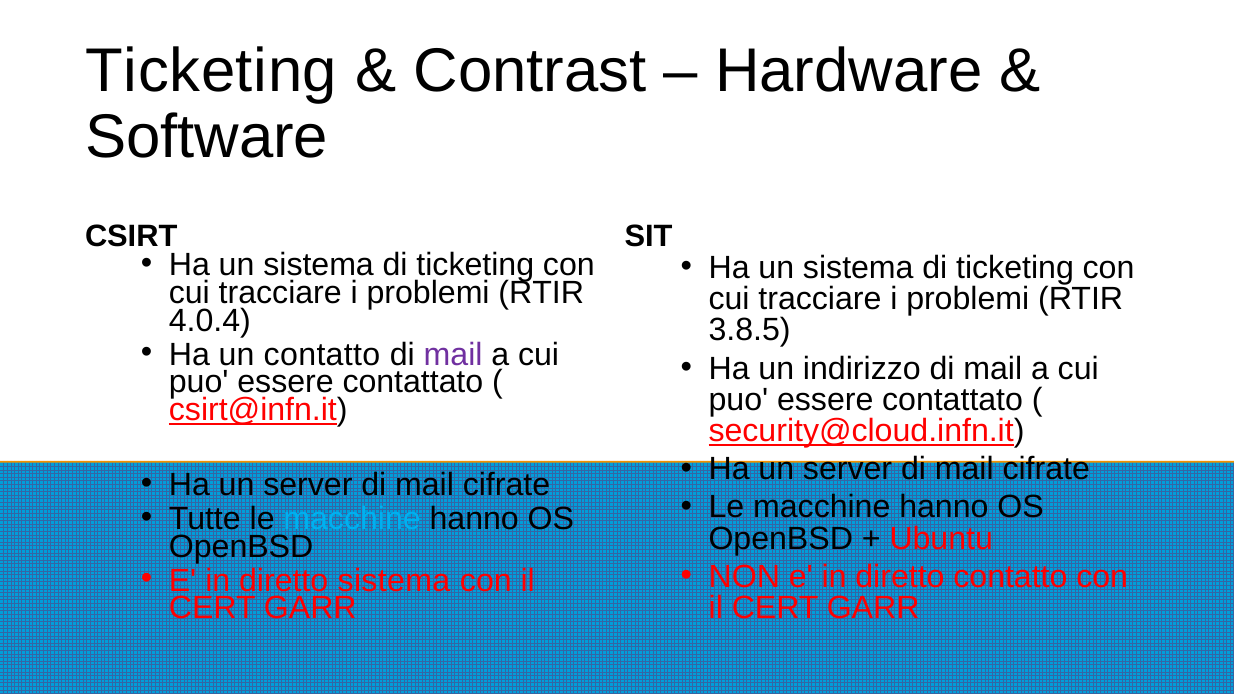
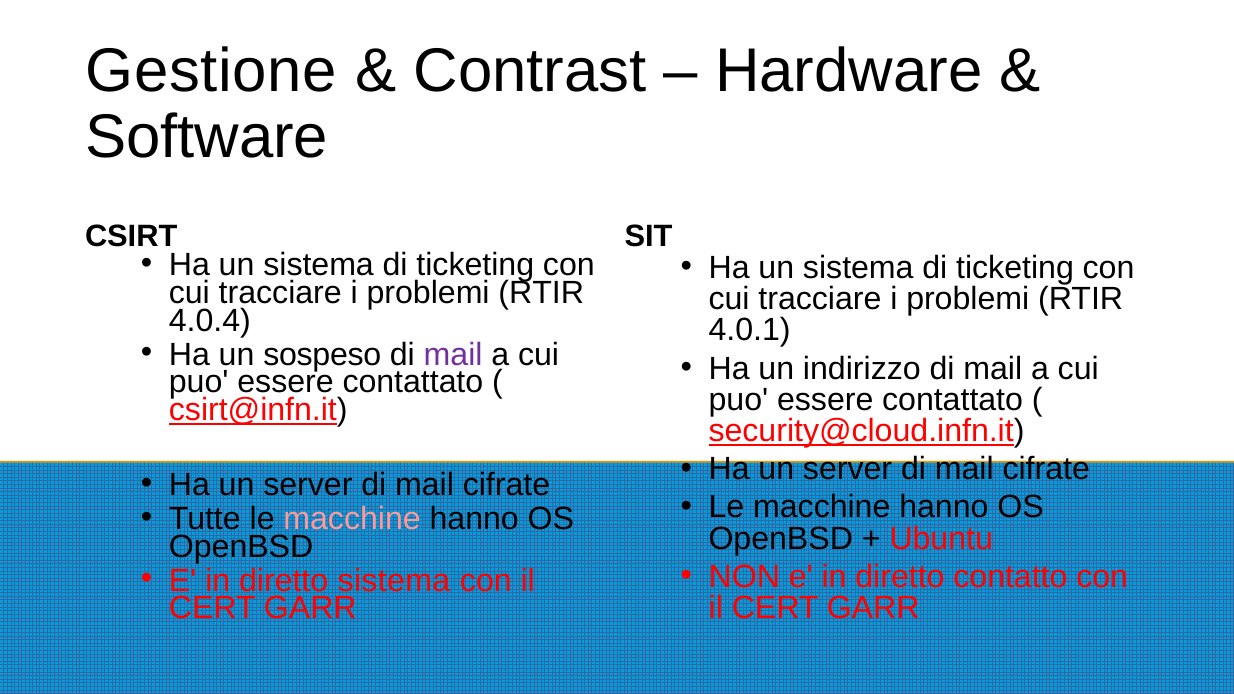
Ticketing at (211, 71): Ticketing -> Gestione
3.8.5: 3.8.5 -> 4.0.1
un contatto: contatto -> sospeso
macchine at (352, 519) colour: light blue -> pink
